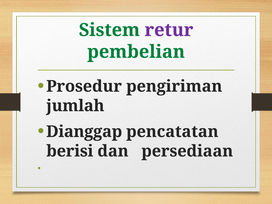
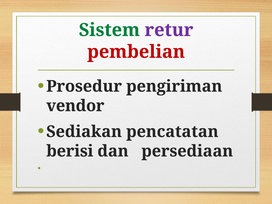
pembelian colour: green -> red
jumlah: jumlah -> vendor
Dianggap: Dianggap -> Sediakan
